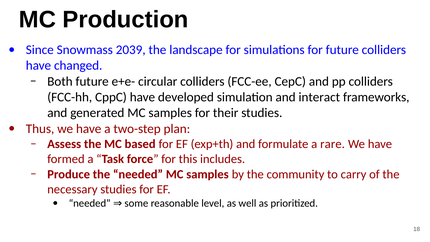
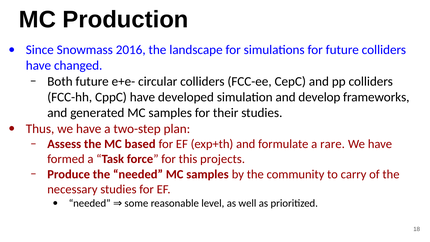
2039: 2039 -> 2016
interact: interact -> develop
includes: includes -> projects
